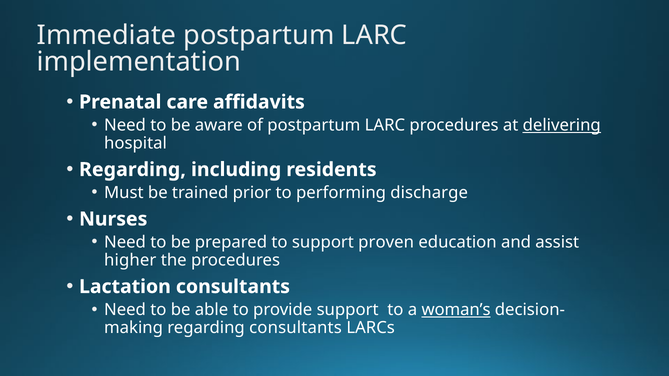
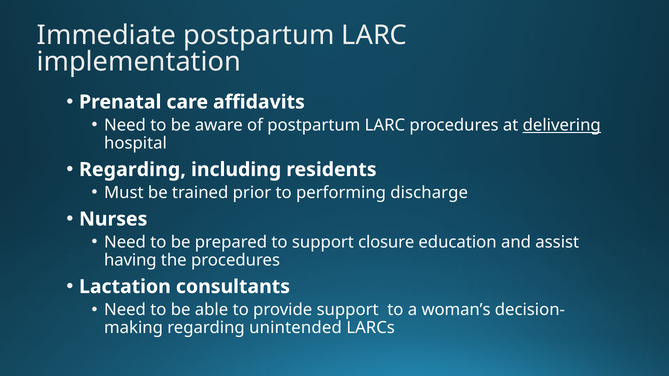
proven: proven -> closure
higher: higher -> having
woman’s underline: present -> none
regarding consultants: consultants -> unintended
